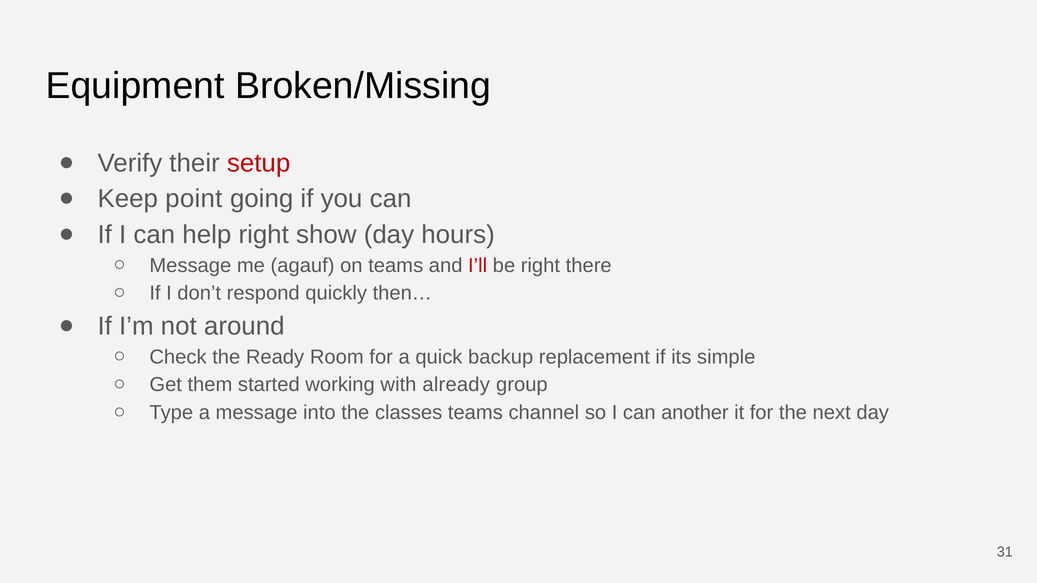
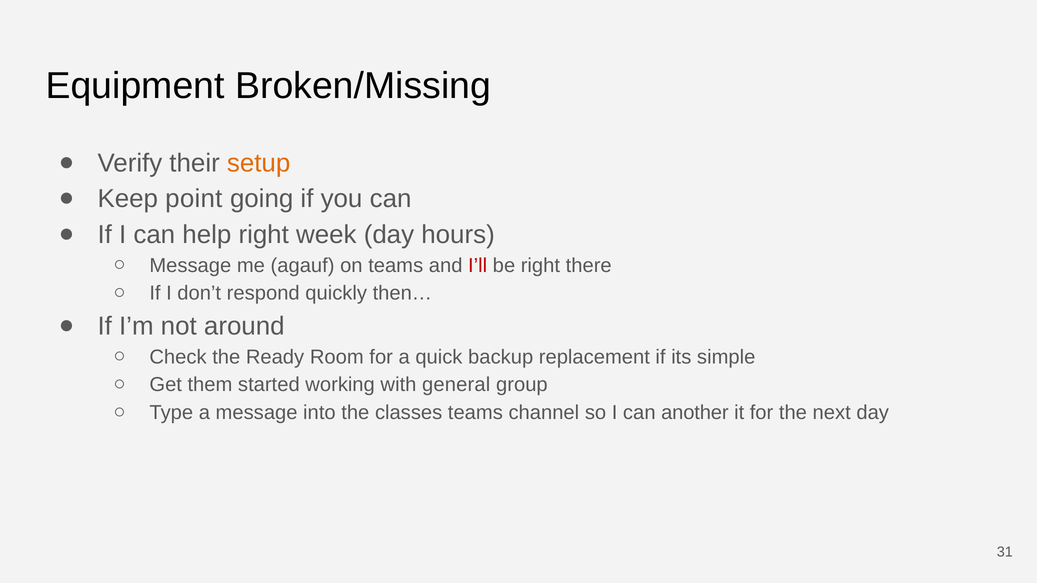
setup colour: red -> orange
show: show -> week
already: already -> general
